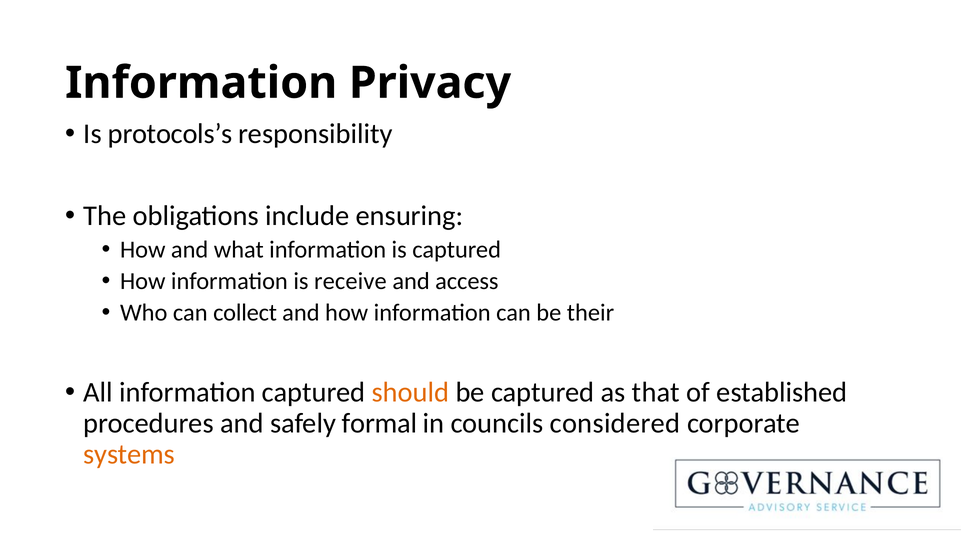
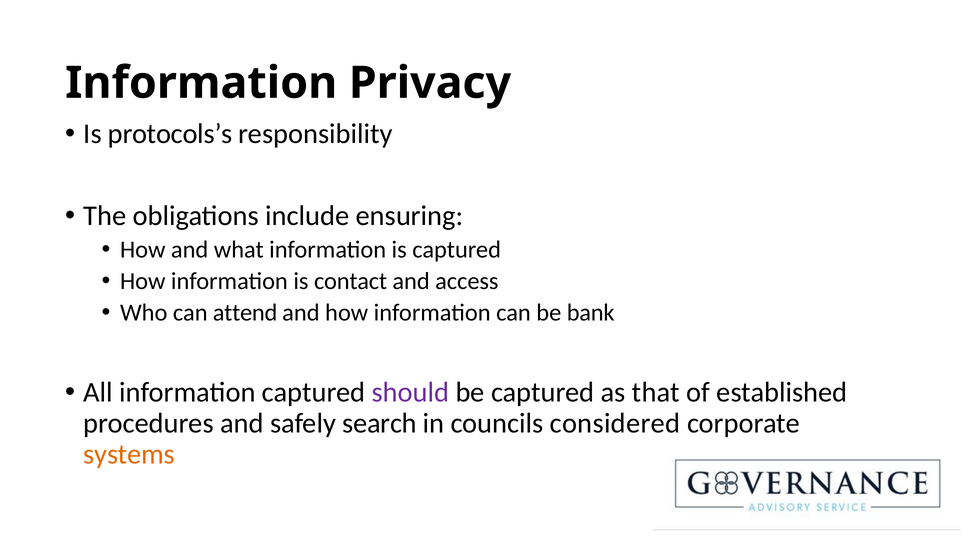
receive: receive -> contact
collect: collect -> attend
their: their -> bank
should colour: orange -> purple
formal: formal -> search
